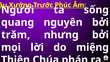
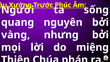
trăm: trăm -> vàng
